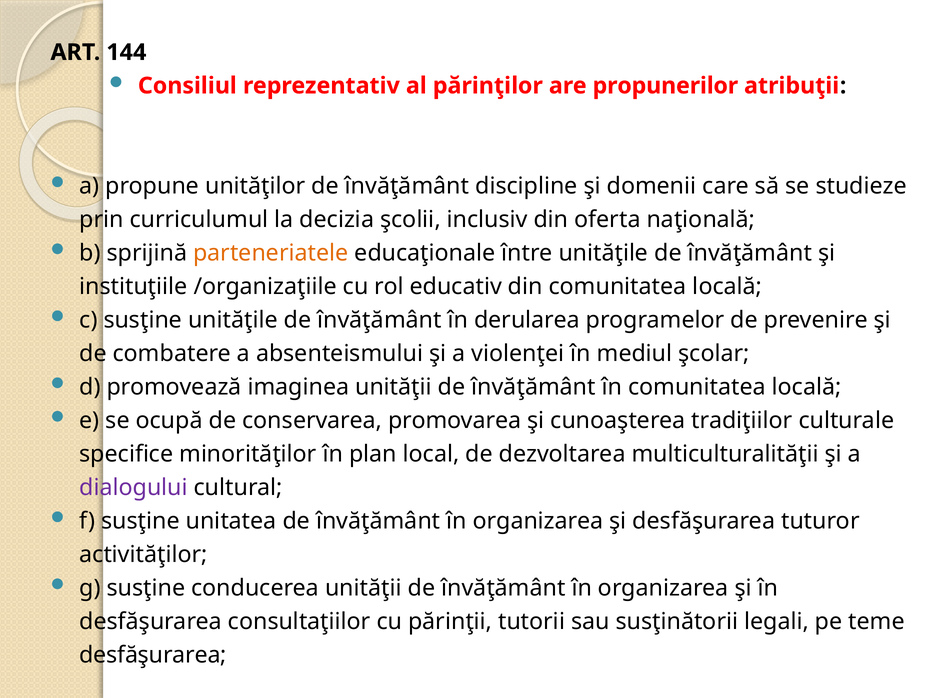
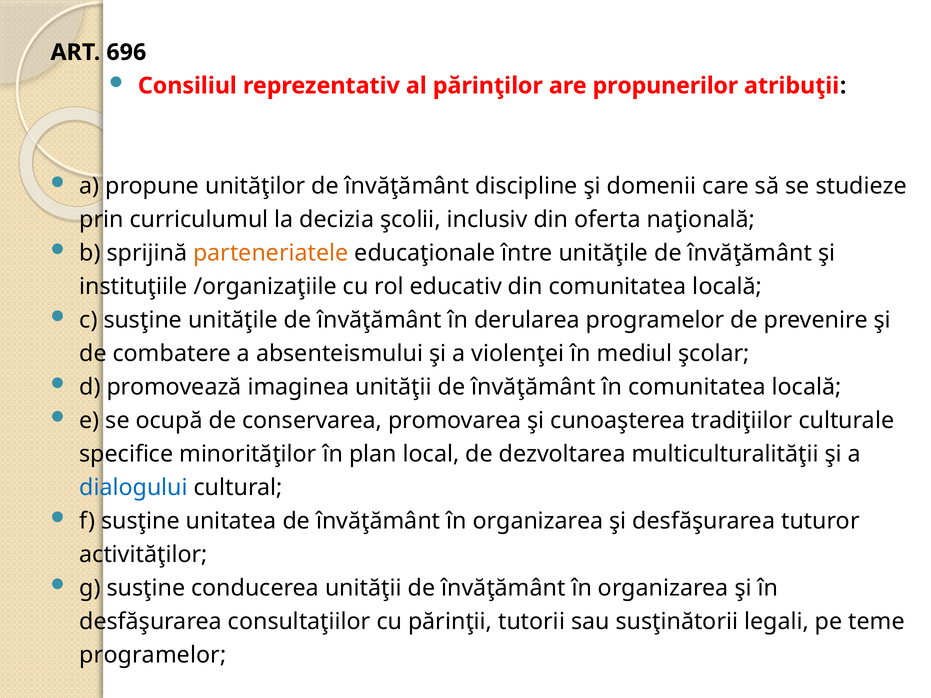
144: 144 -> 696
dialogului colour: purple -> blue
desfăşurarea at (153, 655): desfăşurarea -> programelor
